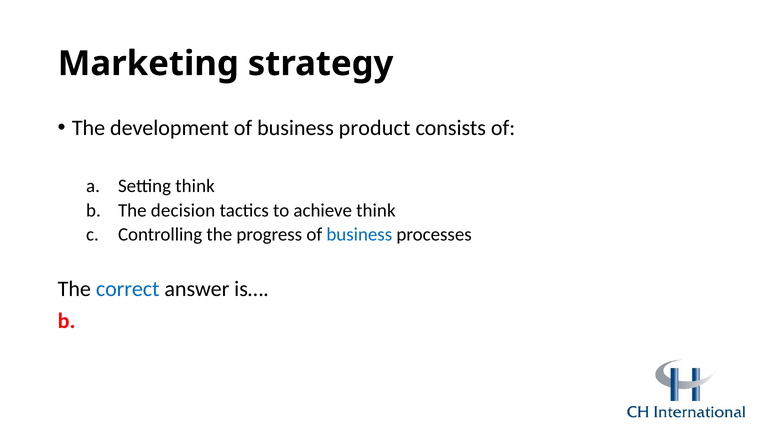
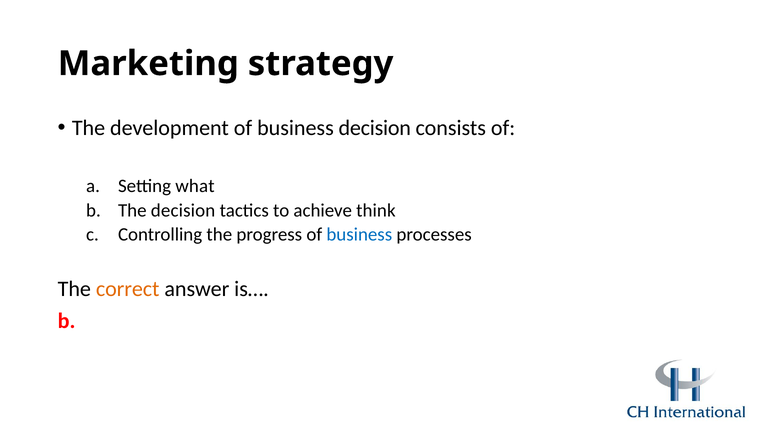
business product: product -> decision
Setting think: think -> what
correct colour: blue -> orange
